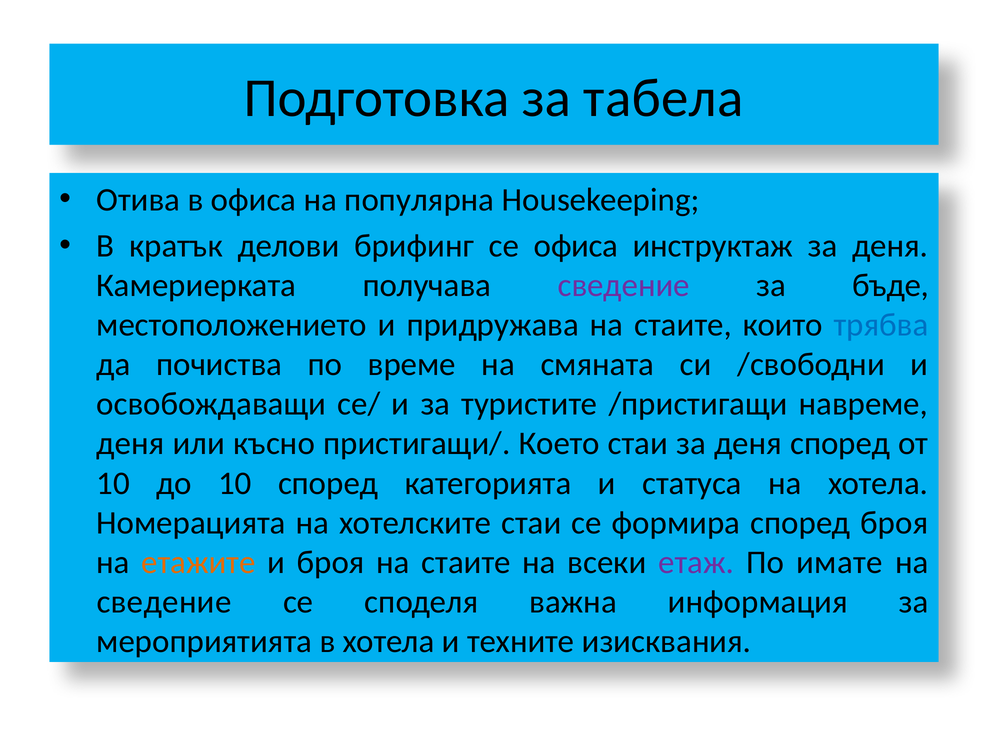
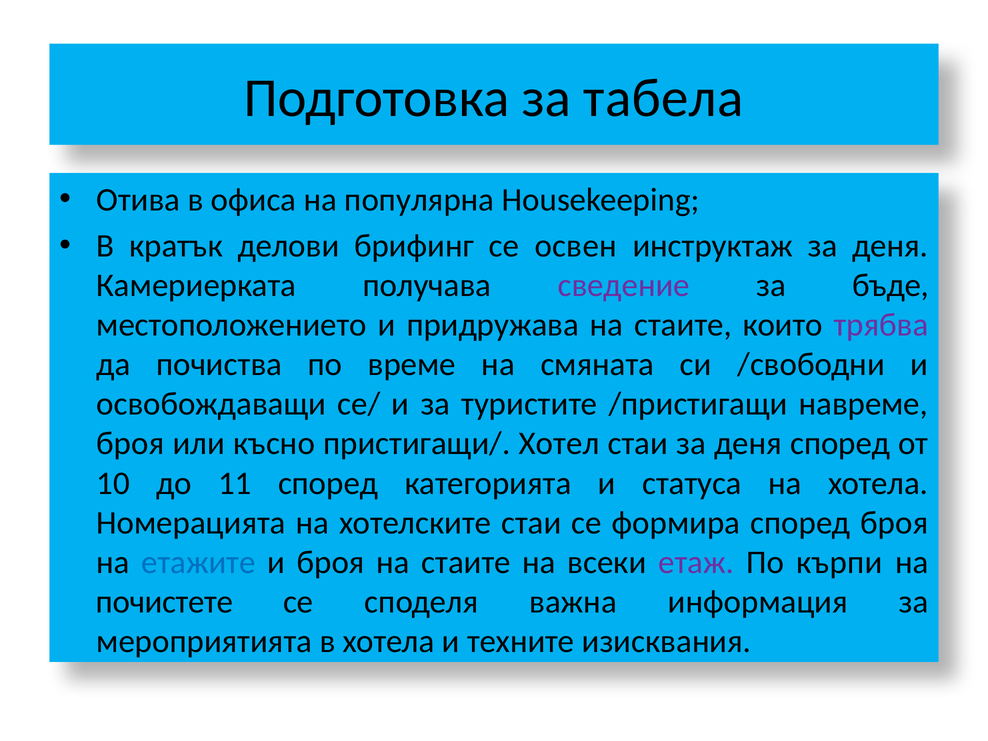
се офиса: офиса -> освен
трябва colour: blue -> purple
деня at (130, 444): деня -> броя
Което: Което -> Хотел
до 10: 10 -> 11
етажите colour: orange -> blue
имате: имате -> кърпи
сведение at (164, 602): сведение -> почистете
